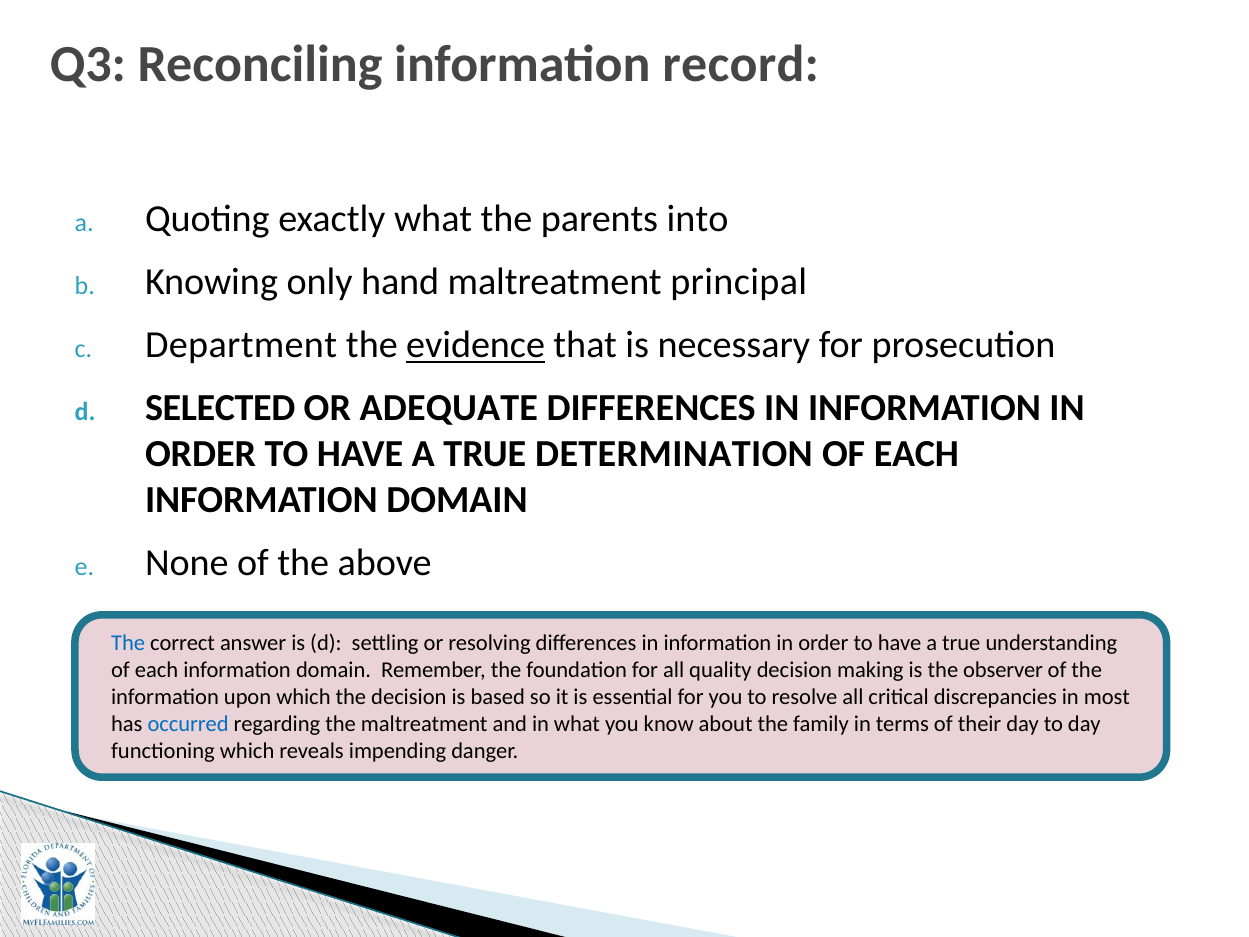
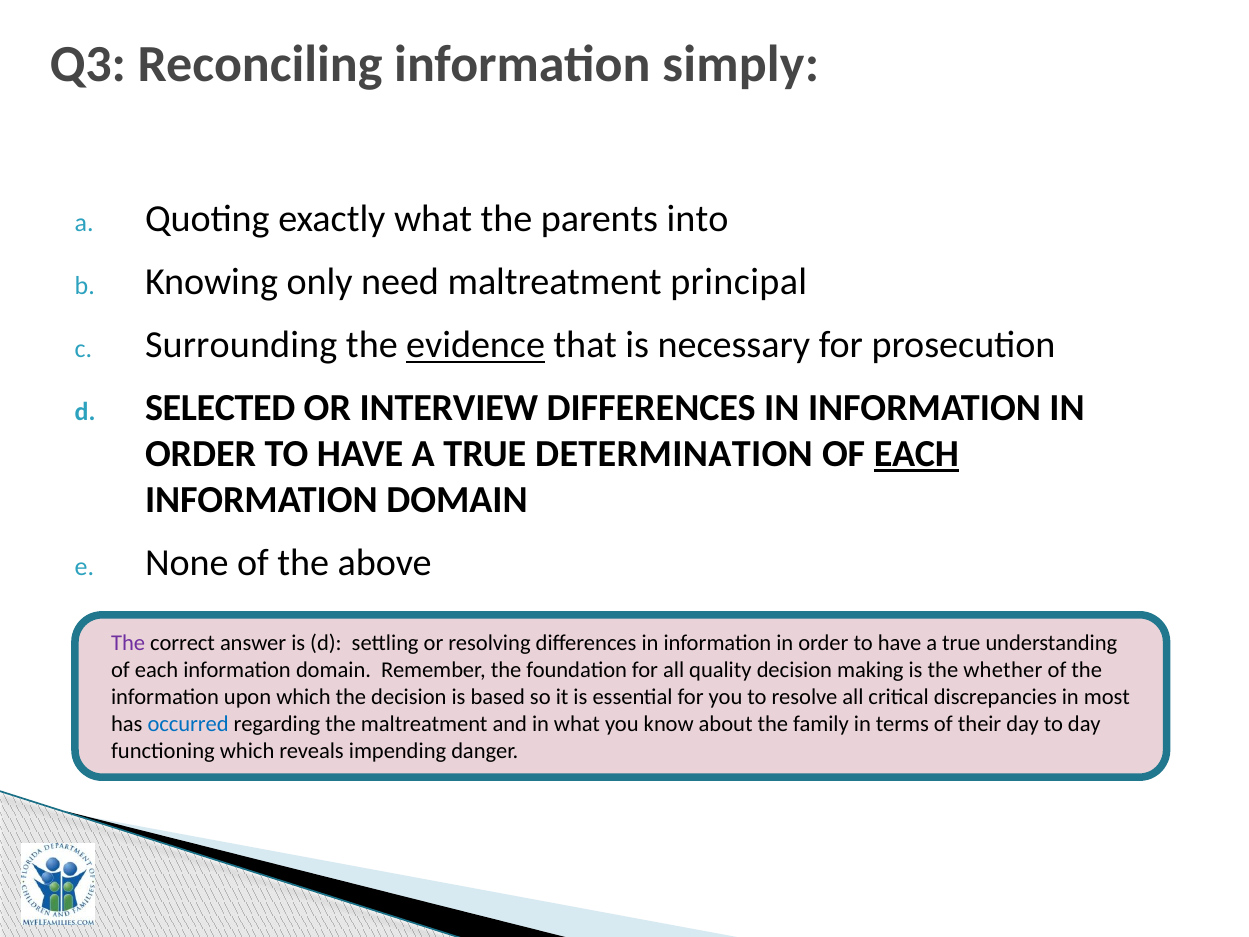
record: record -> simply
hand: hand -> need
Department: Department -> Surrounding
ADEQUATE: ADEQUATE -> INTERVIEW
EACH at (916, 454) underline: none -> present
The at (128, 643) colour: blue -> purple
observer: observer -> whether
